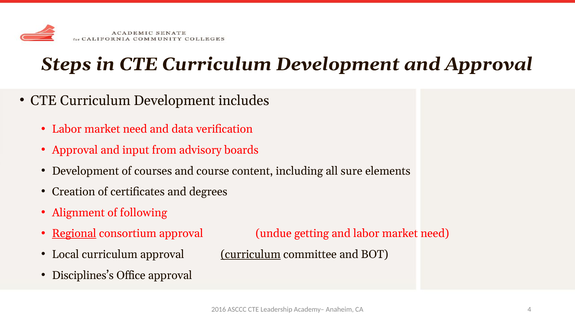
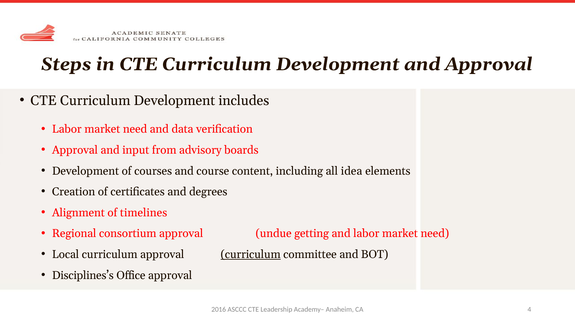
sure: sure -> idea
following: following -> timelines
Regional underline: present -> none
